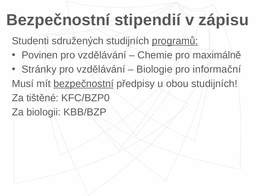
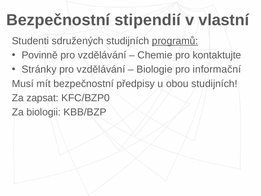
zápisu: zápisu -> vlastní
Povinen: Povinen -> Povinně
maximálně: maximálně -> kontaktujte
bezpečnostní at (84, 84) underline: present -> none
tištěné: tištěné -> zapsat
